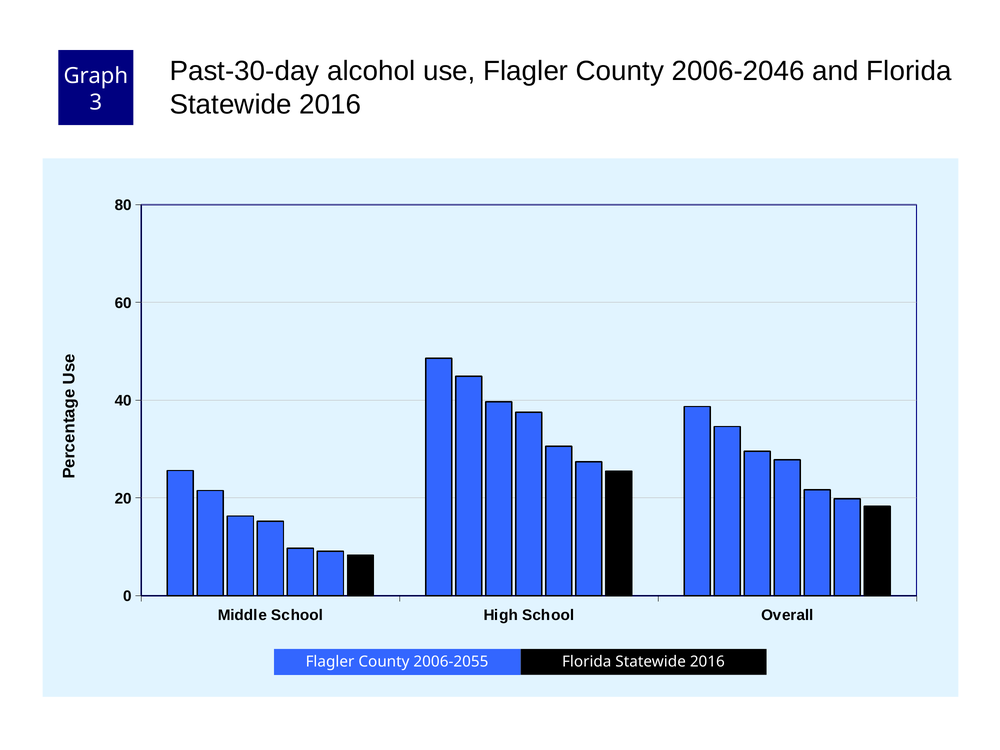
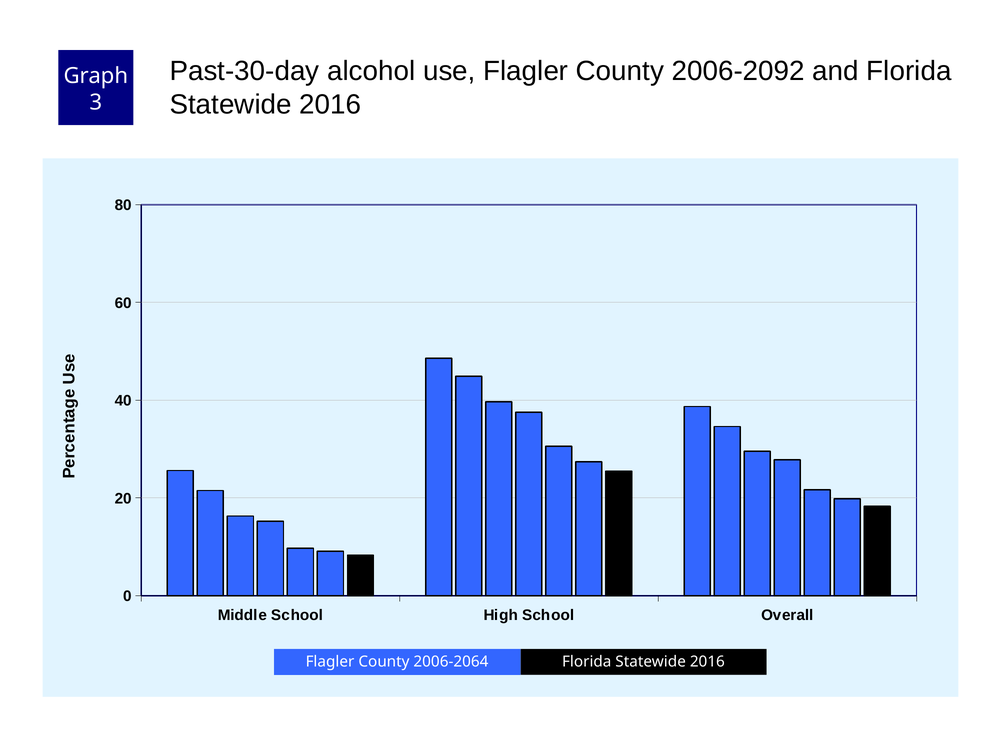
2006-2046: 2006-2046 -> 2006-2092
2006-2055: 2006-2055 -> 2006-2064
